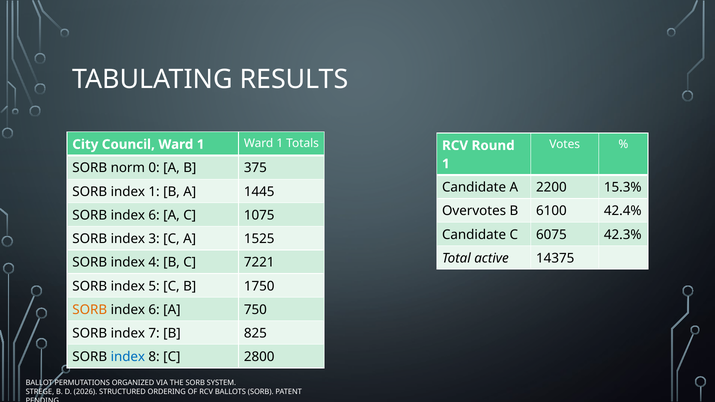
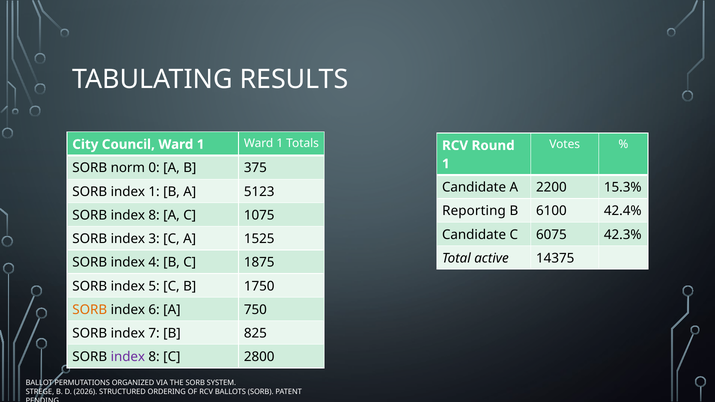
1445: 1445 -> 5123
Overvotes: Overvotes -> Reporting
6 at (154, 215): 6 -> 8
7221: 7221 -> 1875
index at (128, 357) colour: blue -> purple
